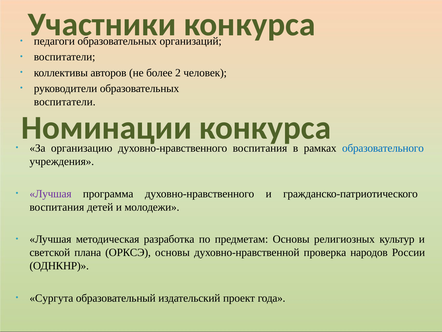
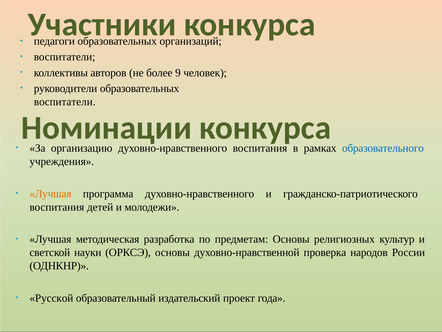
2: 2 -> 9
Лучшая at (51, 193) colour: purple -> orange
плана: плана -> науки
Сургута: Сургута -> Русской
